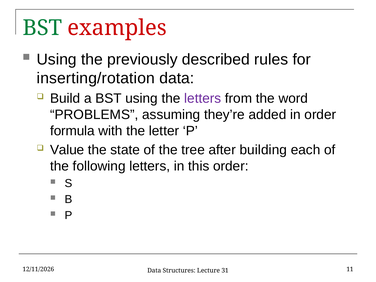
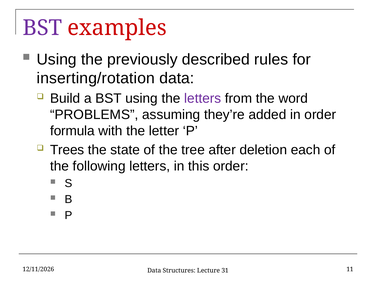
BST at (42, 28) colour: green -> purple
Value: Value -> Trees
building: building -> deletion
